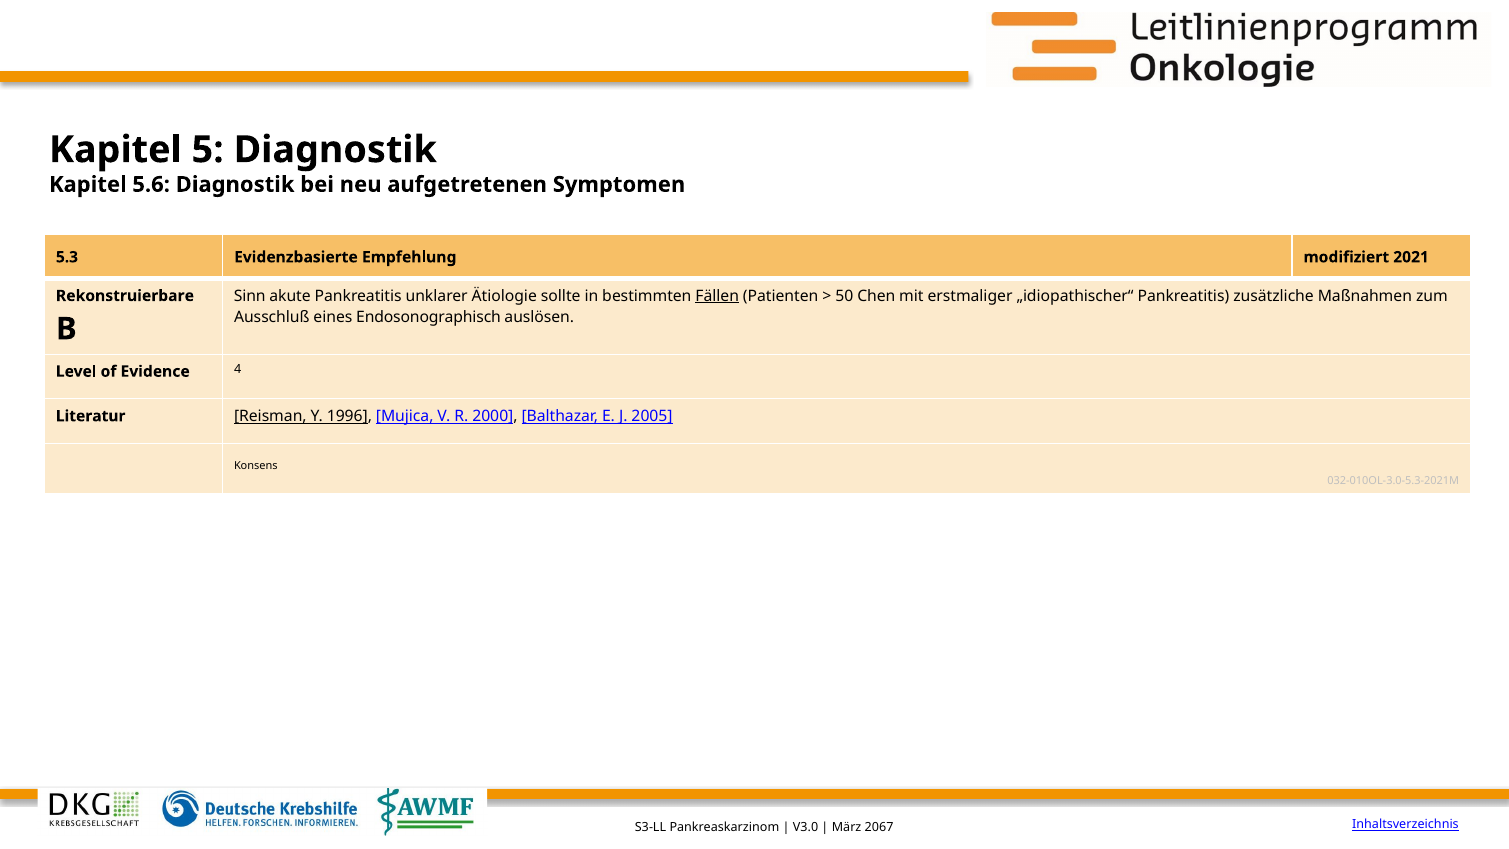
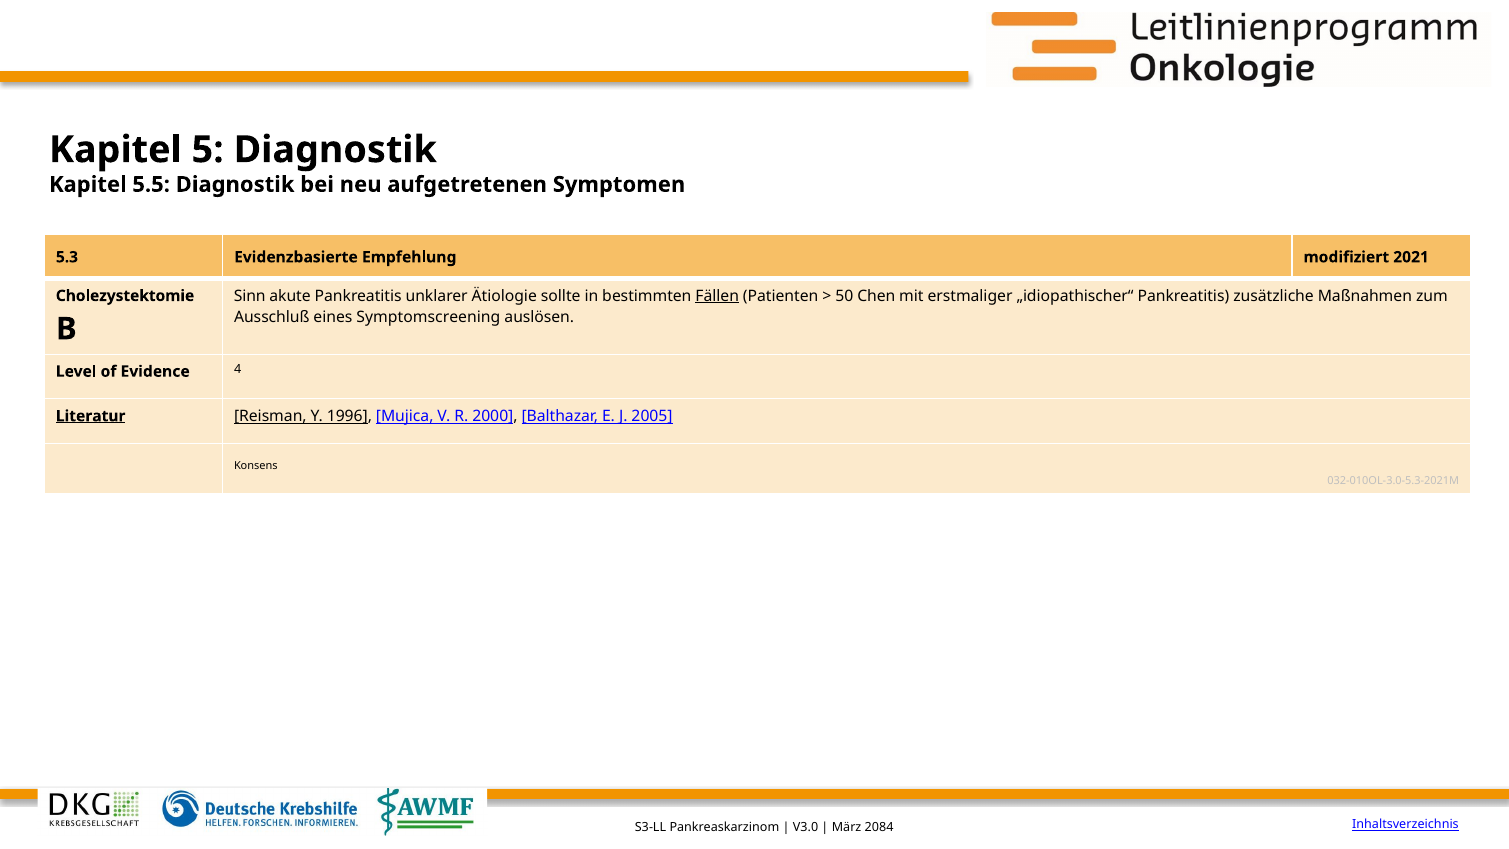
5.6: 5.6 -> 5.5
Rekonstruierbare: Rekonstruierbare -> Cholezystektomie
Endosonographisch: Endosonographisch -> Symptomscreening
Literatur underline: none -> present
2067: 2067 -> 2084
